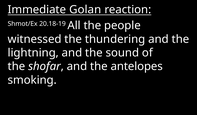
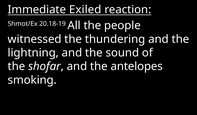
Golan: Golan -> Exiled
